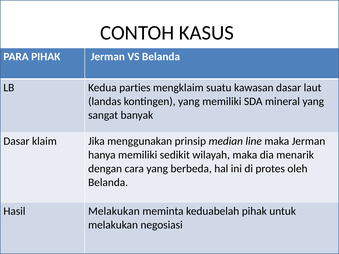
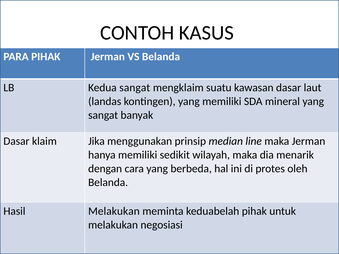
Kedua parties: parties -> sangat
